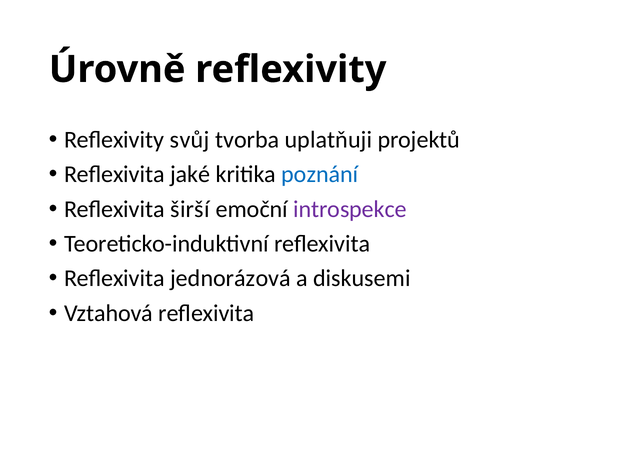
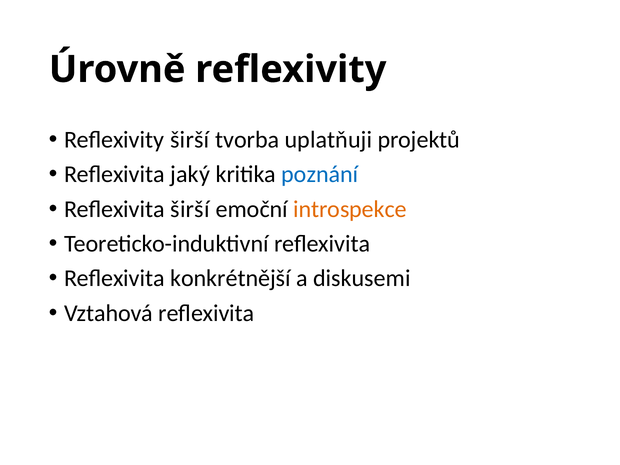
Reflexivity svůj: svůj -> širší
jaké: jaké -> jaký
introspekce colour: purple -> orange
jednorázová: jednorázová -> konkrétnější
